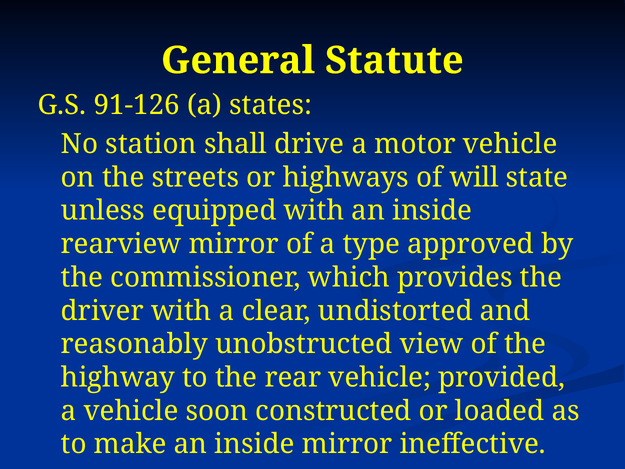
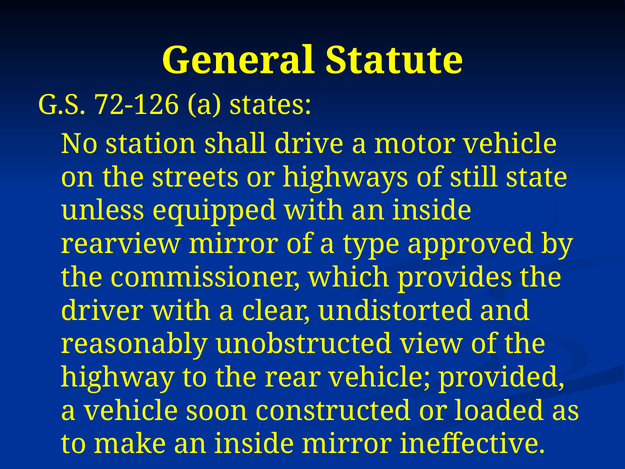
91-126: 91-126 -> 72-126
will: will -> still
